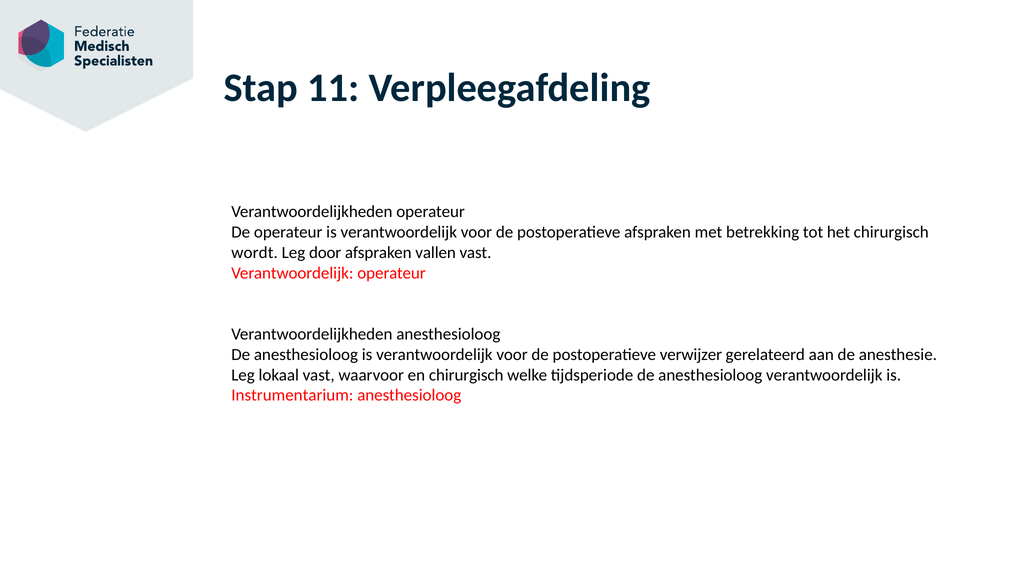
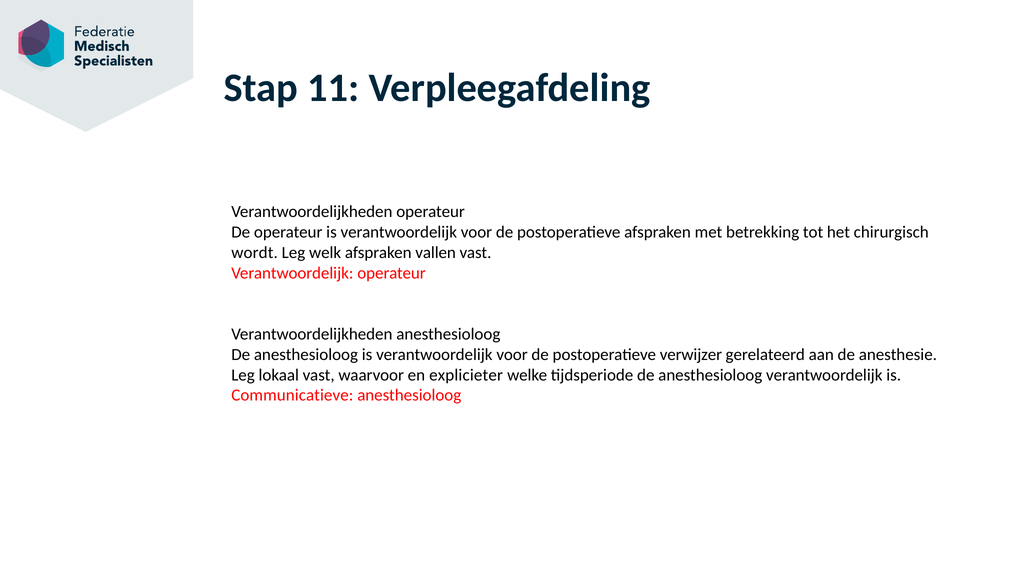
door: door -> welk
en chirurgisch: chirurgisch -> explicieter
Instrumentarium: Instrumentarium -> Communicatieve
